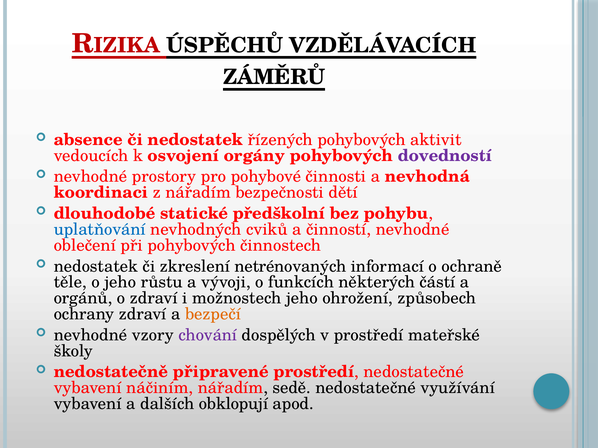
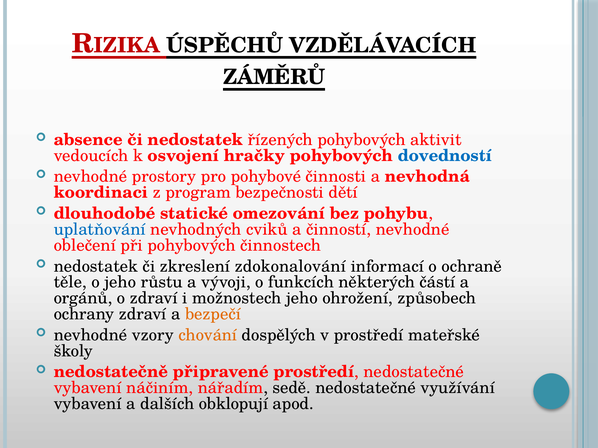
orgány: orgány -> hračky
dovedností colour: purple -> blue
z nářadím: nářadím -> program
předškolní: předškolní -> omezování
netrénovaných: netrénovaných -> zdokonalování
chování colour: purple -> orange
